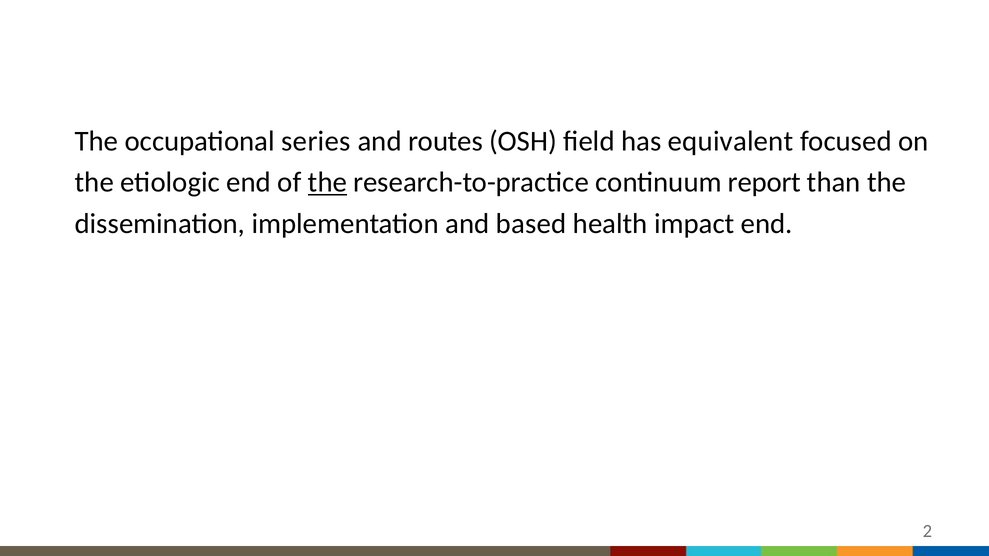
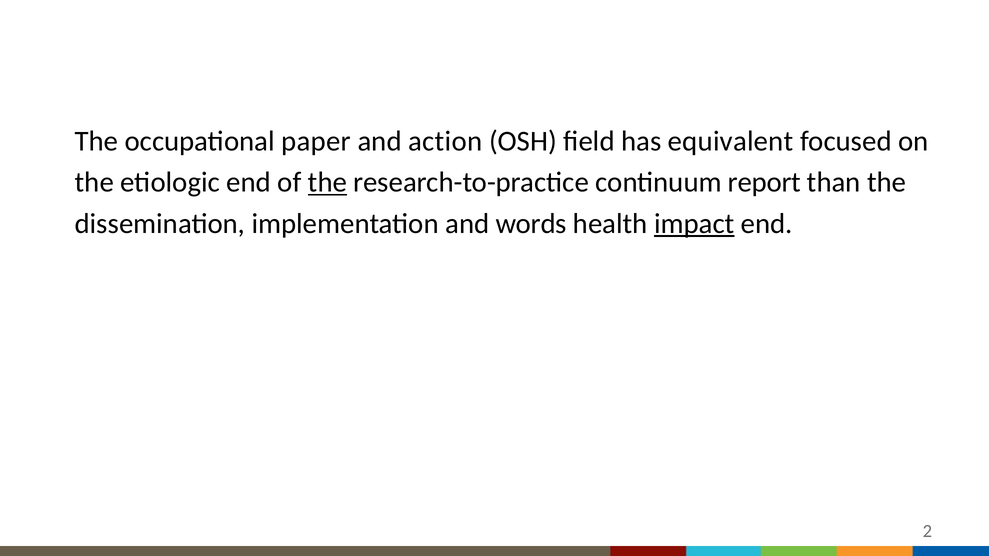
series: series -> paper
routes: routes -> action
based: based -> words
impact underline: none -> present
